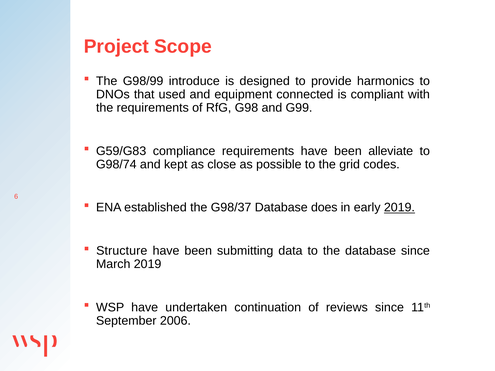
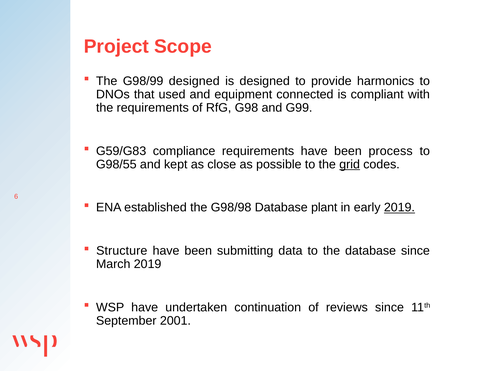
G98/99 introduce: introduce -> designed
alleviate: alleviate -> process
G98/74: G98/74 -> G98/55
grid underline: none -> present
G98/37: G98/37 -> G98/98
does: does -> plant
2006: 2006 -> 2001
